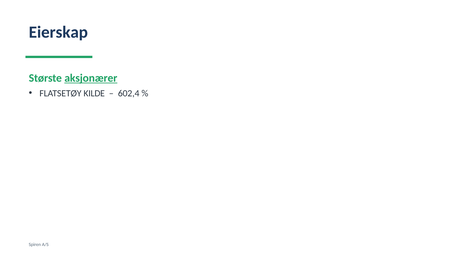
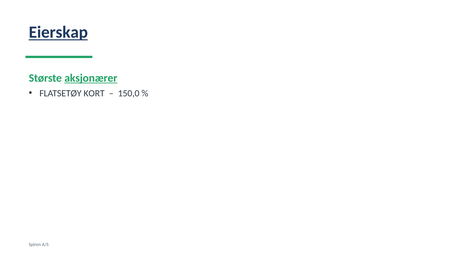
Eierskap underline: none -> present
KILDE: KILDE -> KORT
602,4: 602,4 -> 150,0
